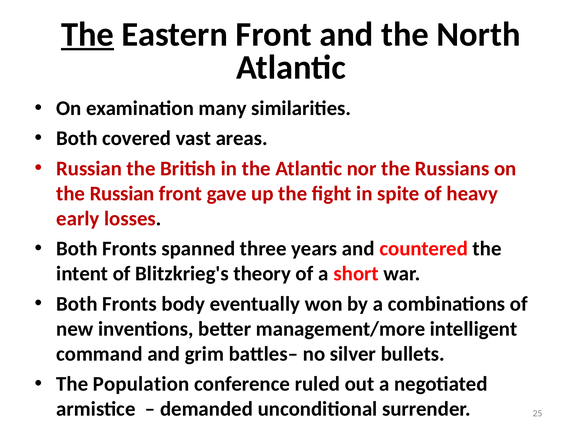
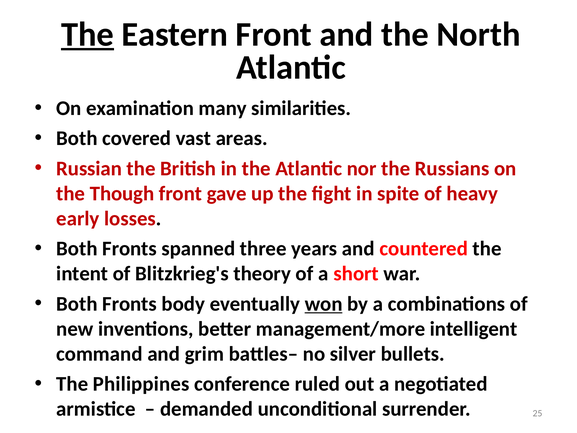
the Russian: Russian -> Though
won underline: none -> present
Population: Population -> Philippines
